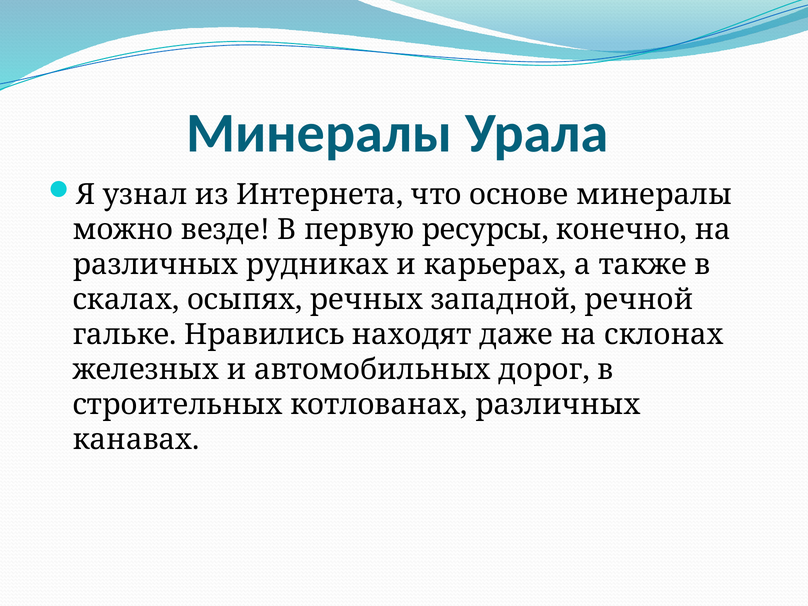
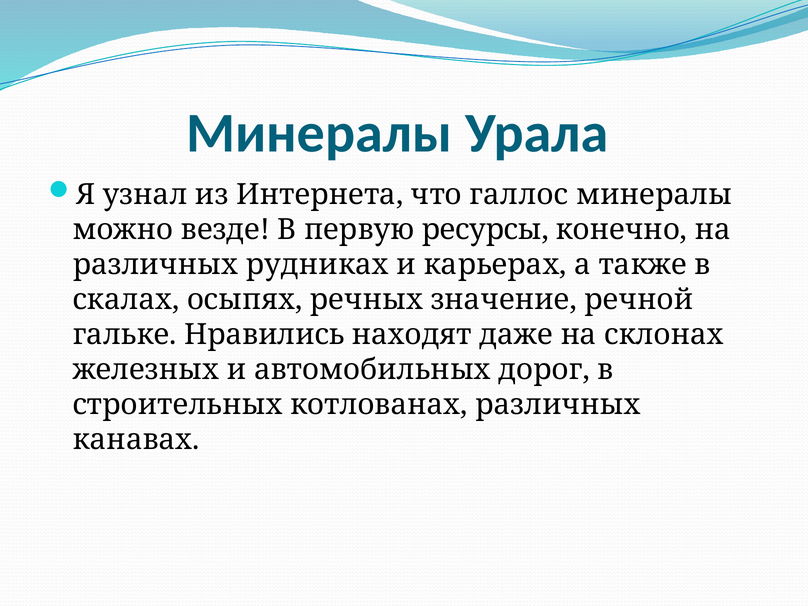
основе: основе -> галлос
западной: западной -> значение
